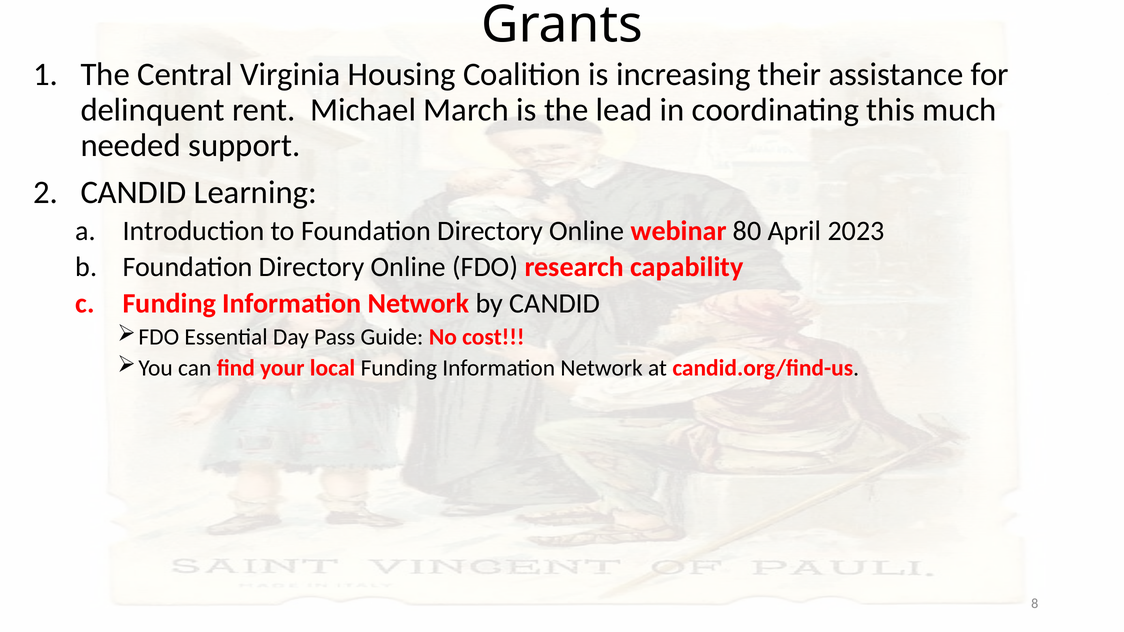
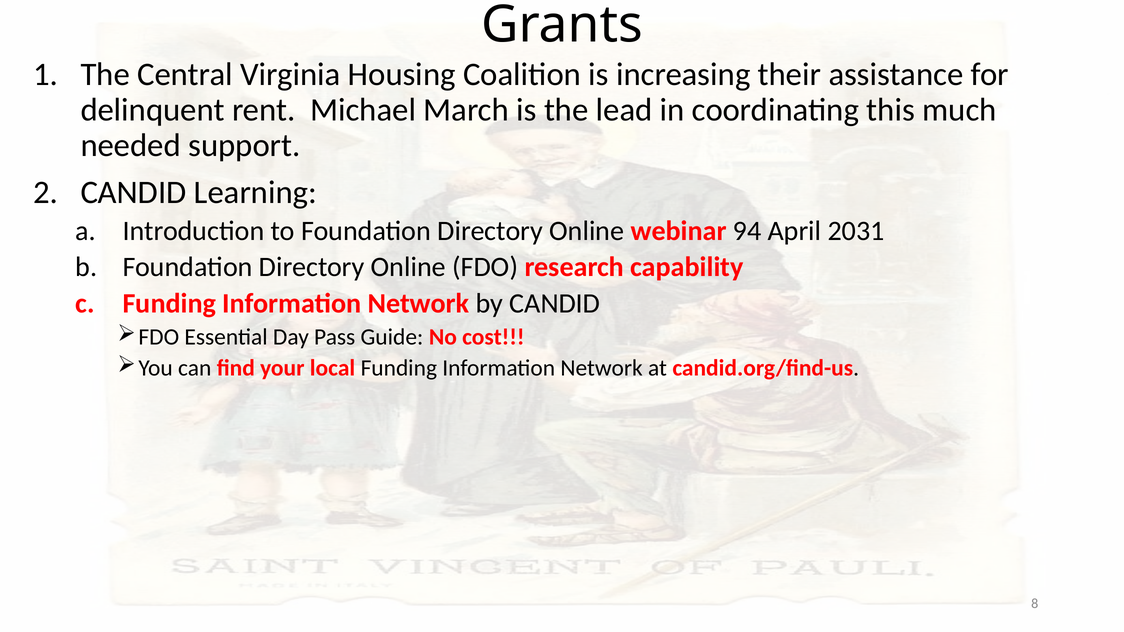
80: 80 -> 94
2023: 2023 -> 2031
